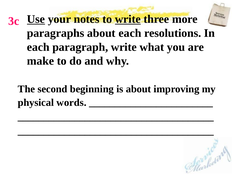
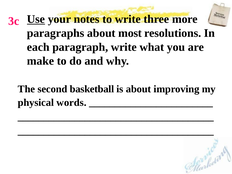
write at (128, 19) underline: present -> none
about each: each -> most
beginning: beginning -> basketball
